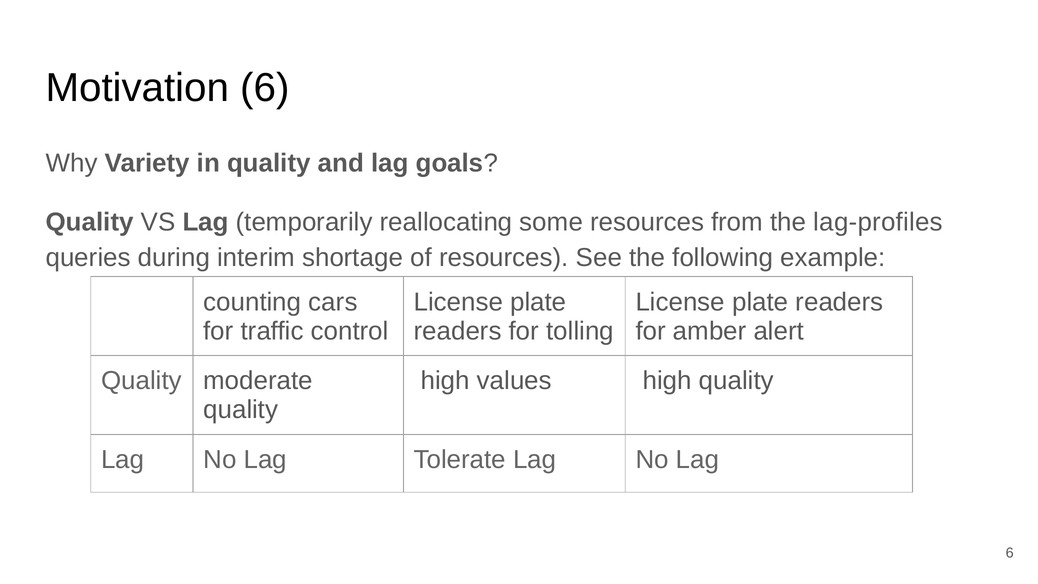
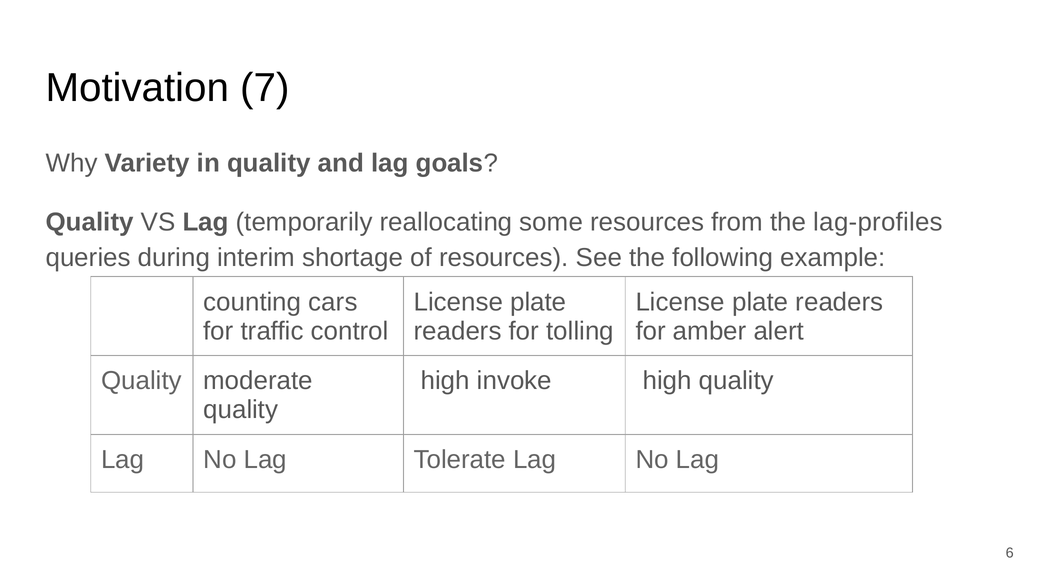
Motivation 6: 6 -> 7
values: values -> invoke
